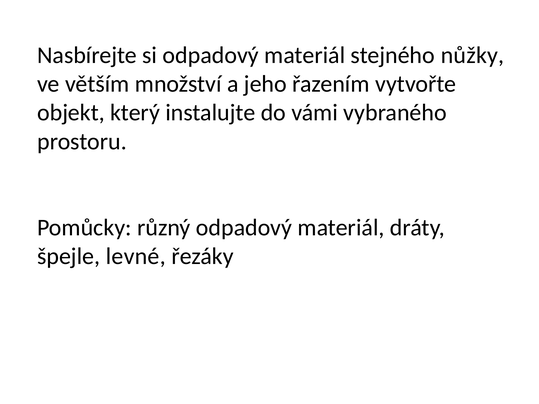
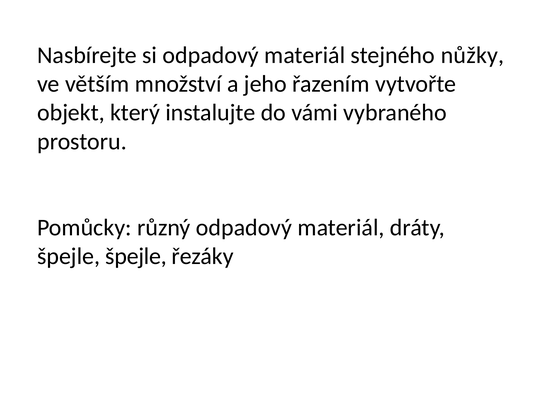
špejle levné: levné -> špejle
